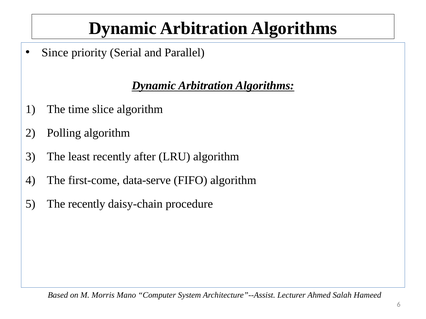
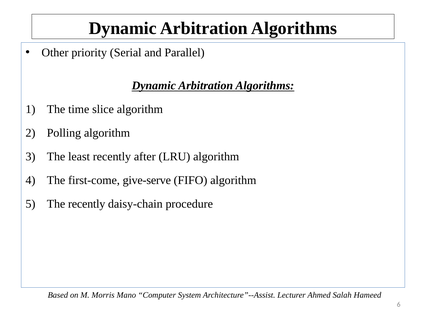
Since: Since -> Other
data-serve: data-serve -> give-serve
